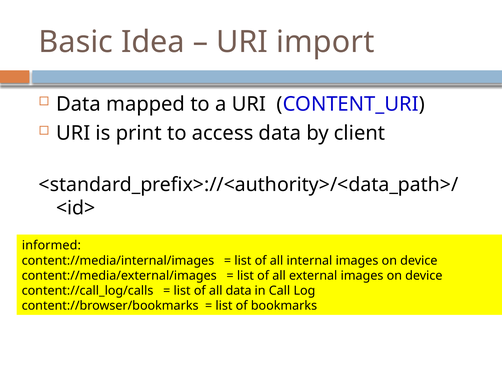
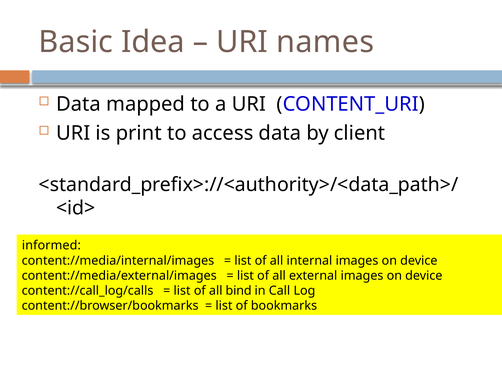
import: import -> names
all data: data -> bind
